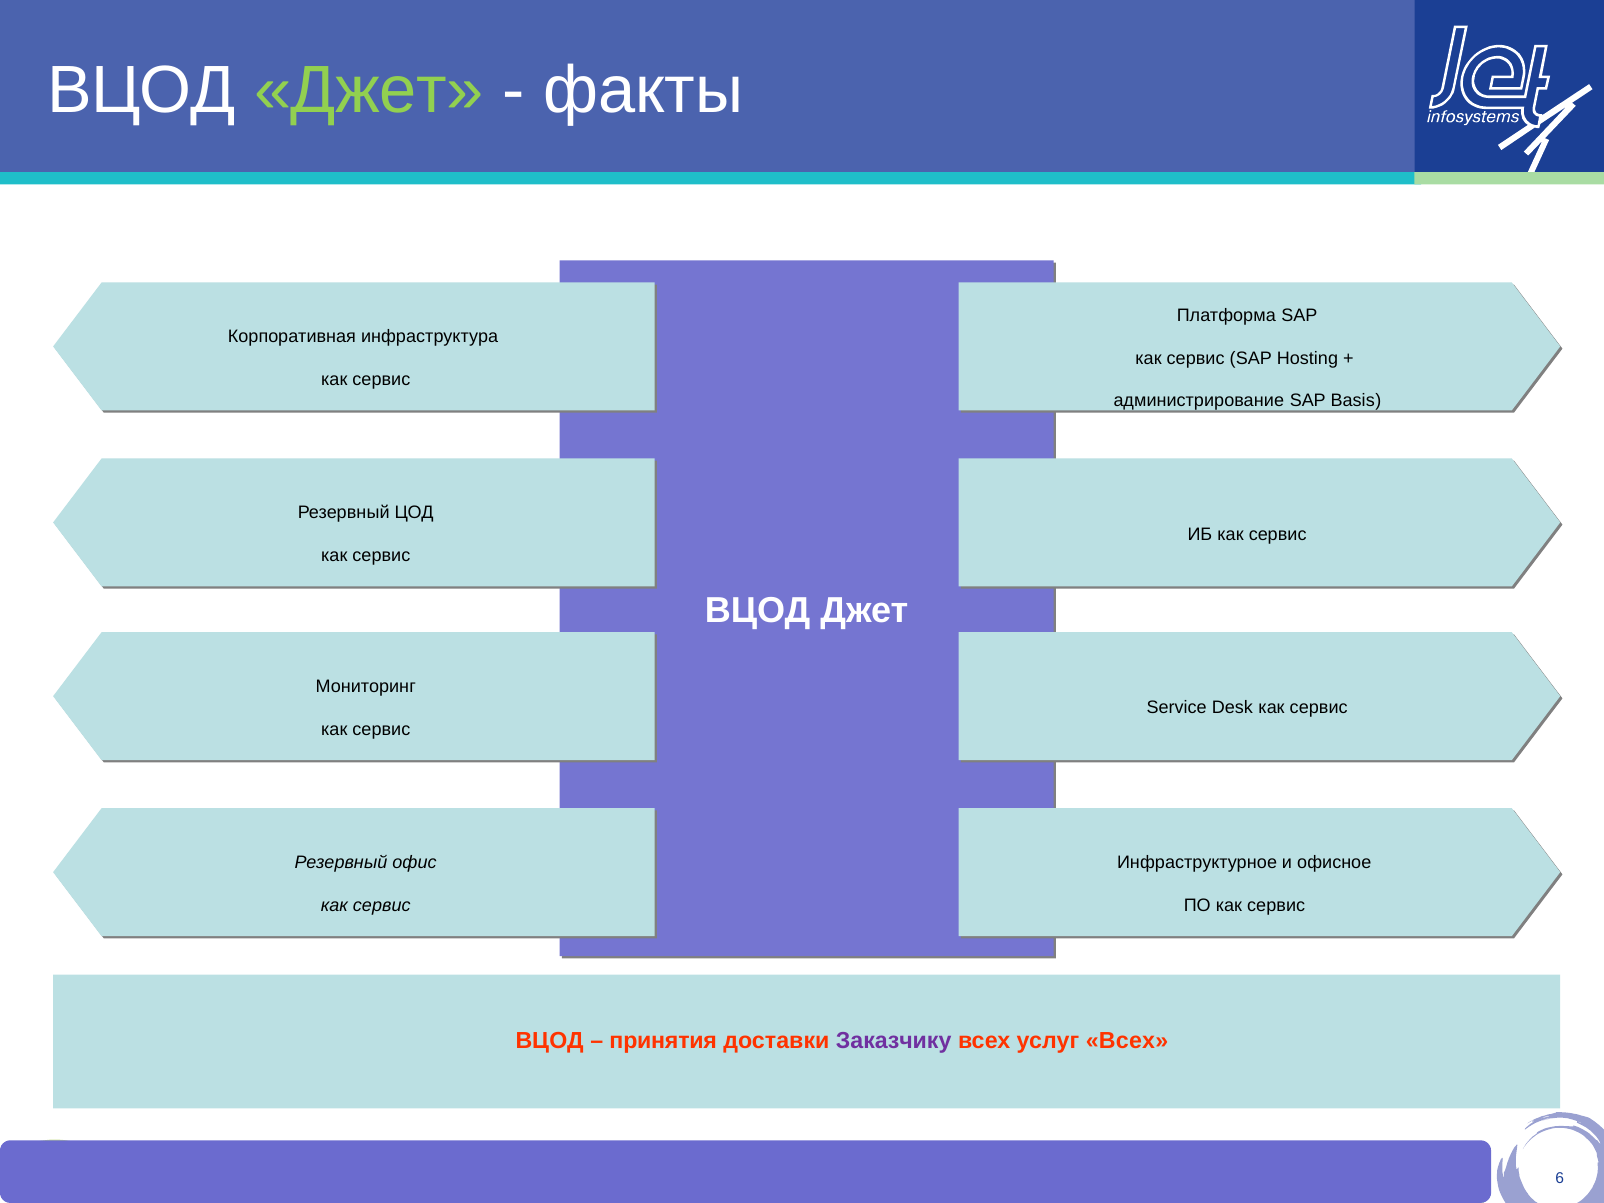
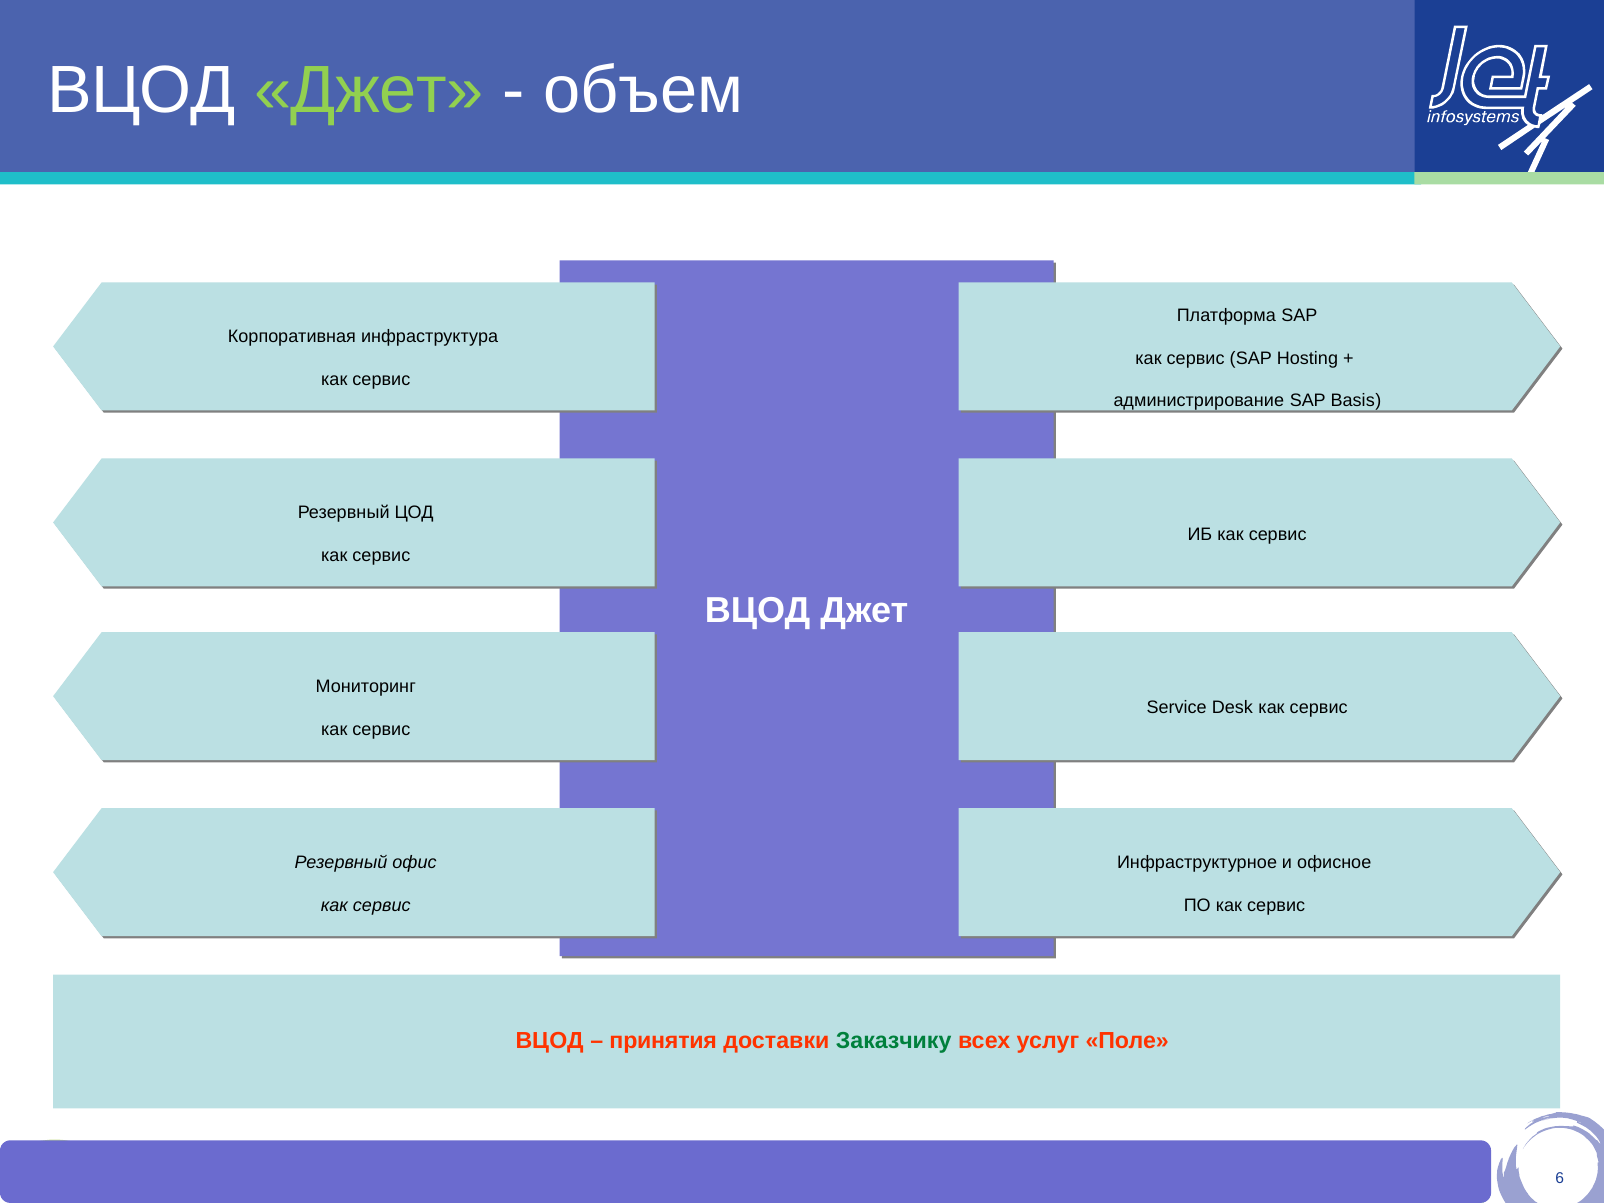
факты: факты -> объем
Заказчику colour: purple -> green
услуг Всех: Всех -> Поле
